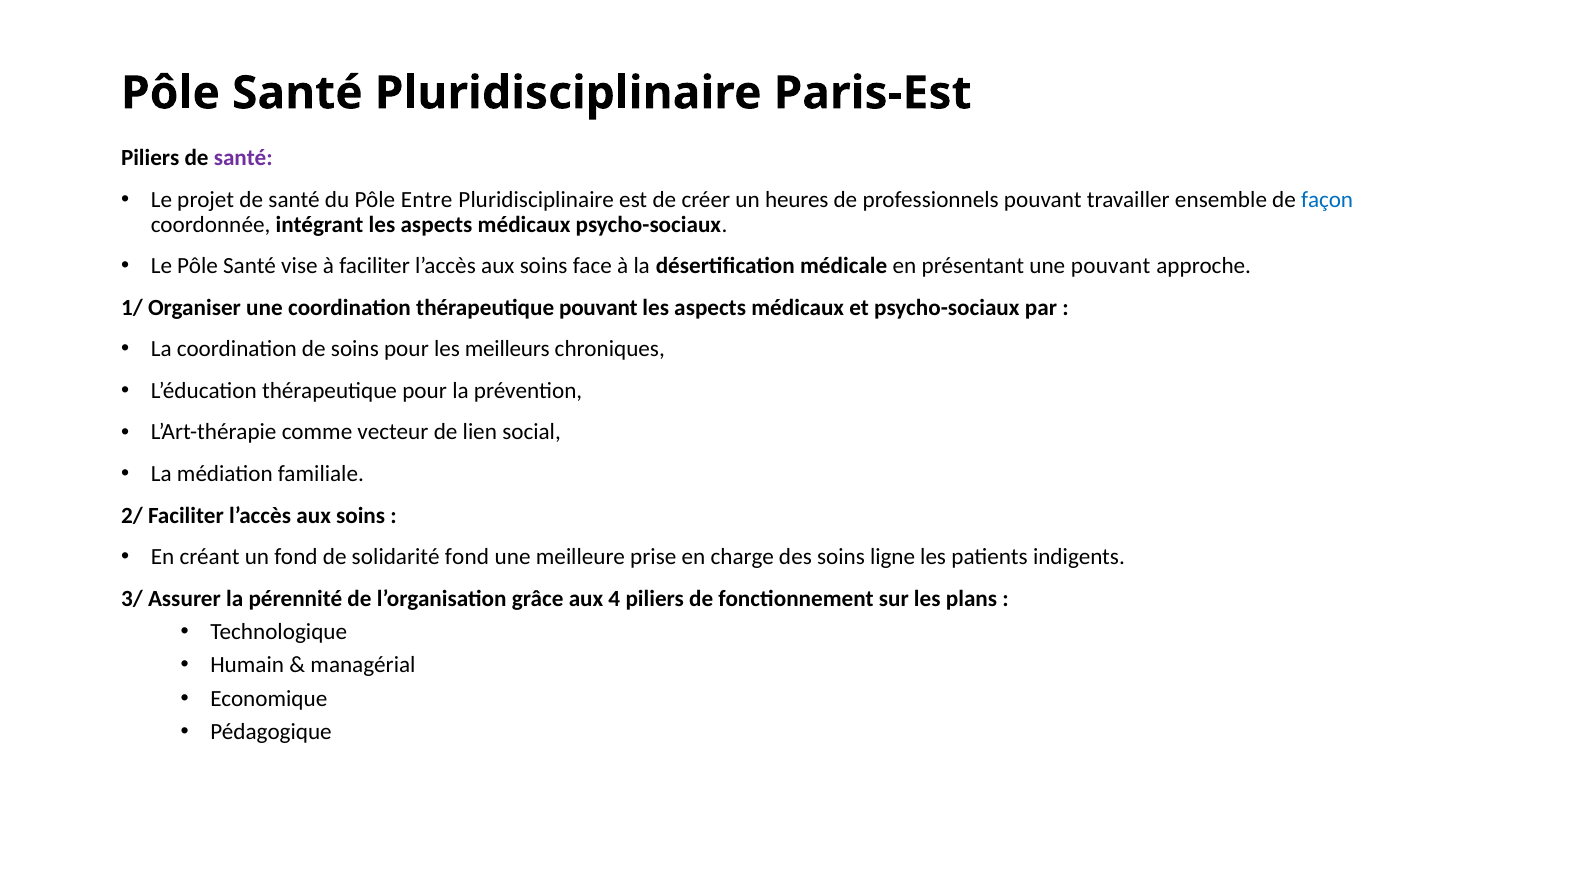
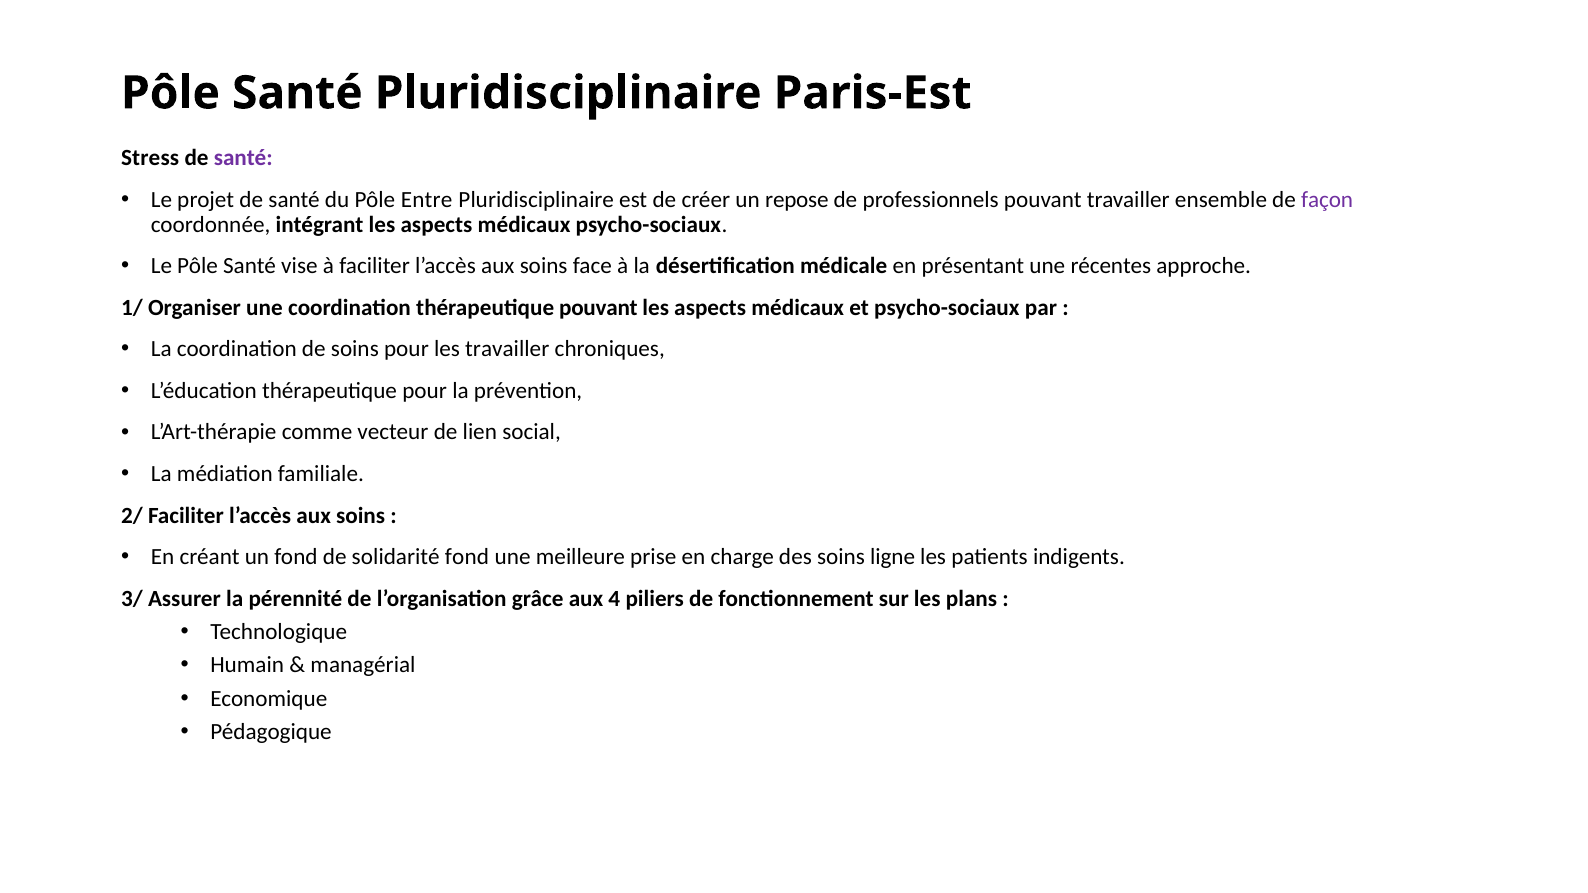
Piliers at (150, 158): Piliers -> Stress
heures: heures -> repose
façon colour: blue -> purple
une pouvant: pouvant -> récentes
les meilleurs: meilleurs -> travailler
